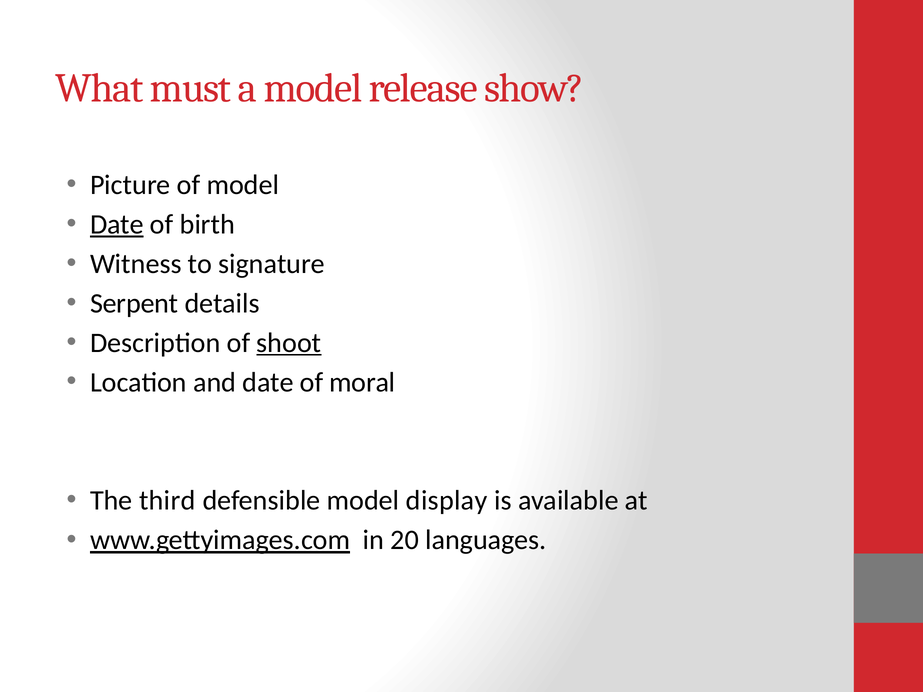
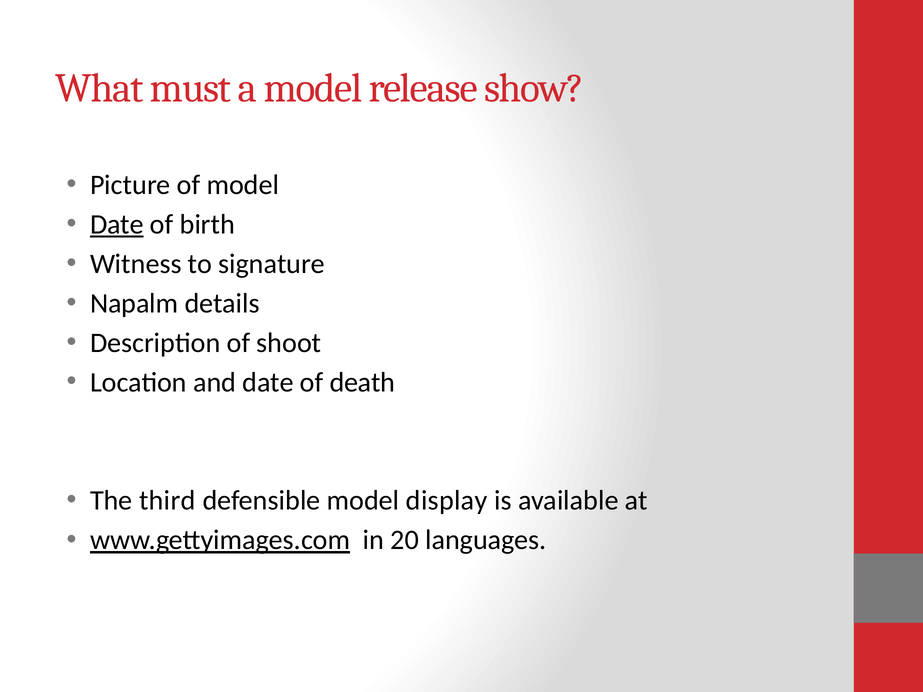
Serpent: Serpent -> Napalm
shoot underline: present -> none
moral: moral -> death
